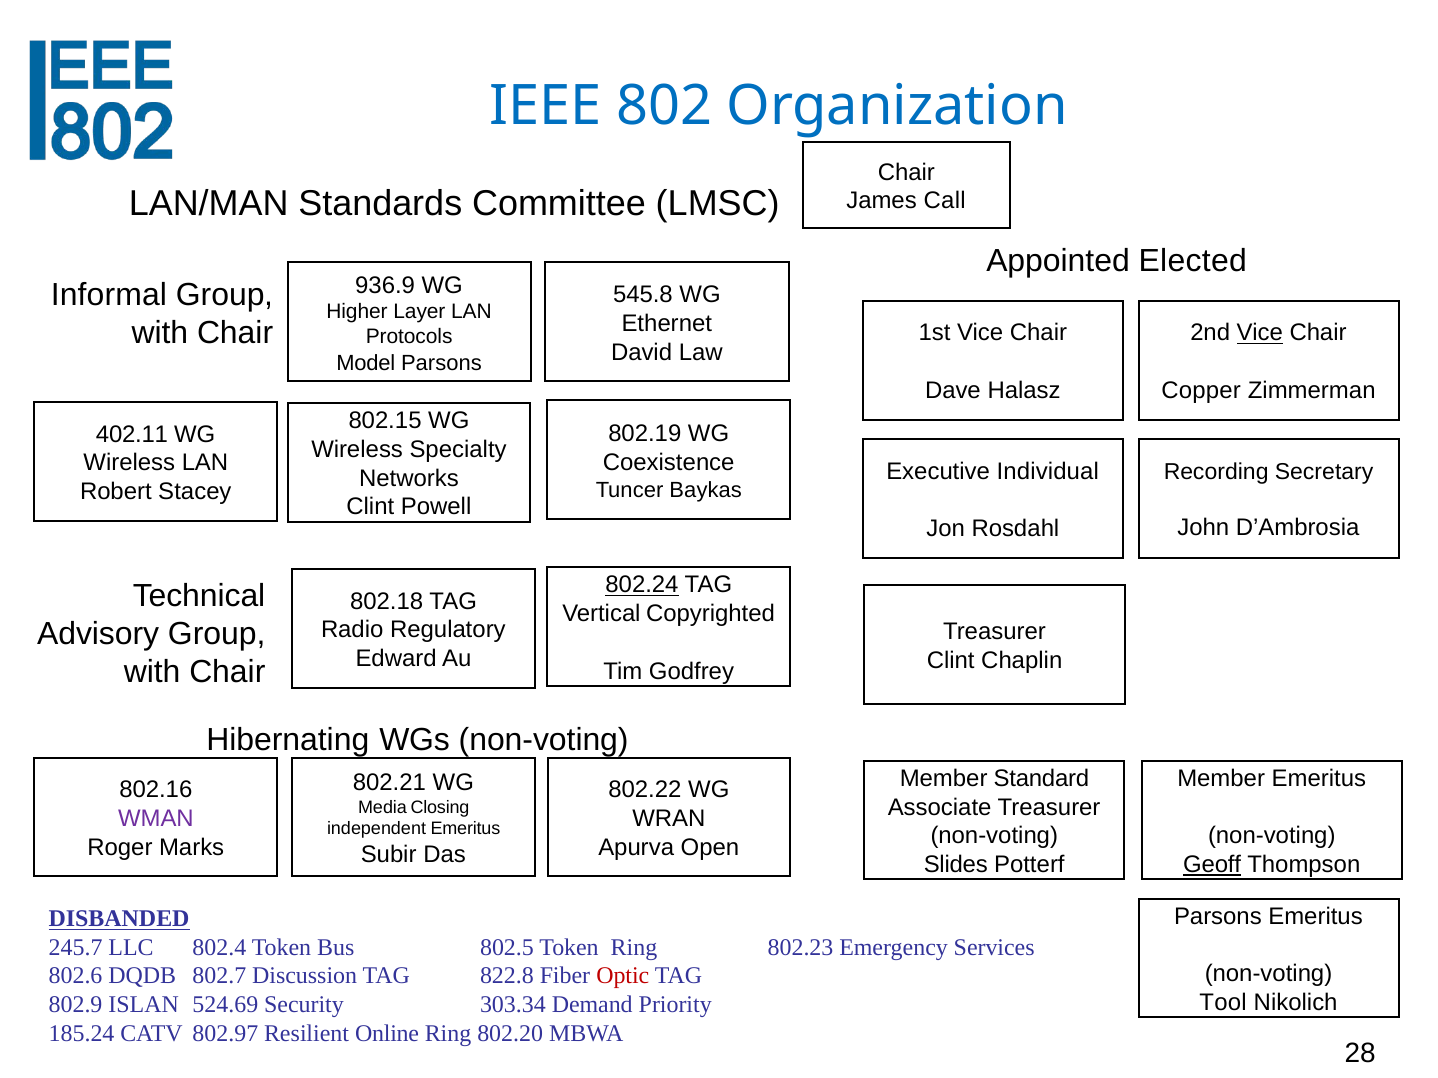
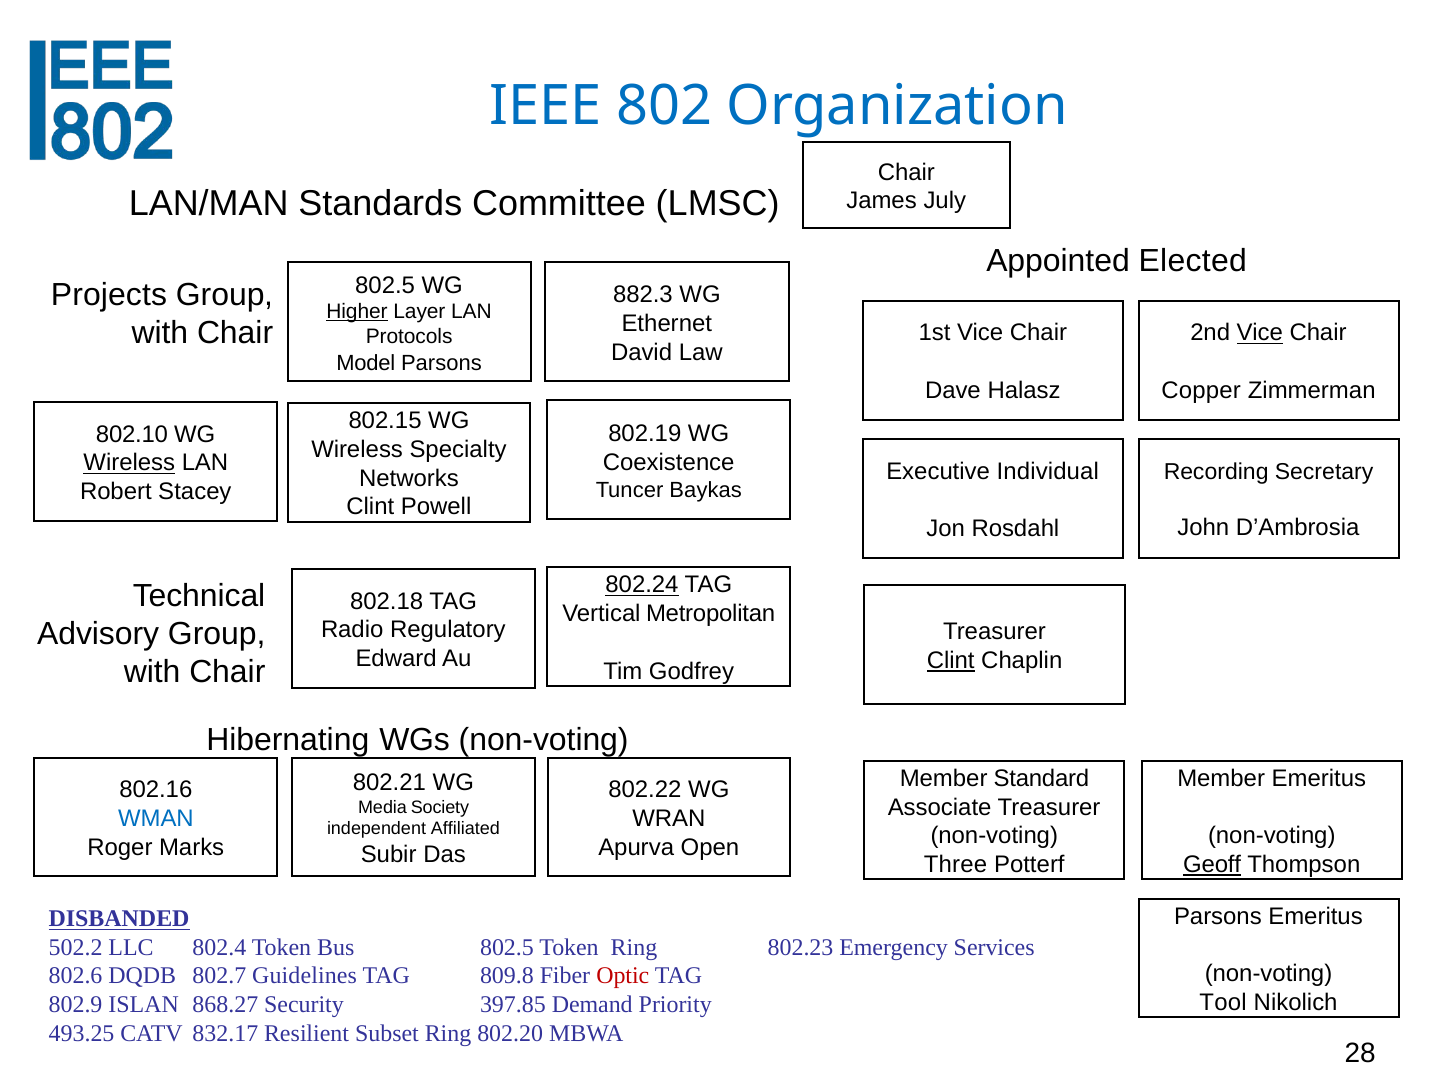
Call: Call -> July
936.9 at (385, 285): 936.9 -> 802.5
Informal: Informal -> Projects
545.8: 545.8 -> 882.3
Higher underline: none -> present
402.11: 402.11 -> 802.10
Wireless at (129, 463) underline: none -> present
Copyrighted: Copyrighted -> Metropolitan
Clint at (951, 661) underline: none -> present
Closing: Closing -> Society
WMAN colour: purple -> blue
independent Emeritus: Emeritus -> Affiliated
Slides: Slides -> Three
245.7: 245.7 -> 502.2
Discussion: Discussion -> Guidelines
822.8: 822.8 -> 809.8
524.69: 524.69 -> 868.27
303.34: 303.34 -> 397.85
185.24: 185.24 -> 493.25
802.97: 802.97 -> 832.17
Online: Online -> Subset
